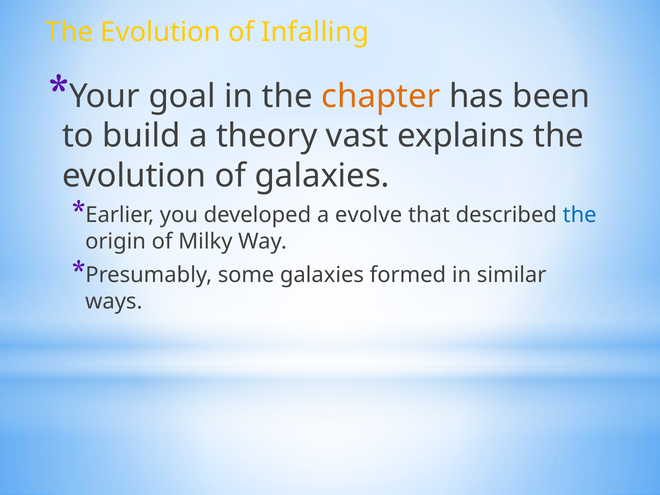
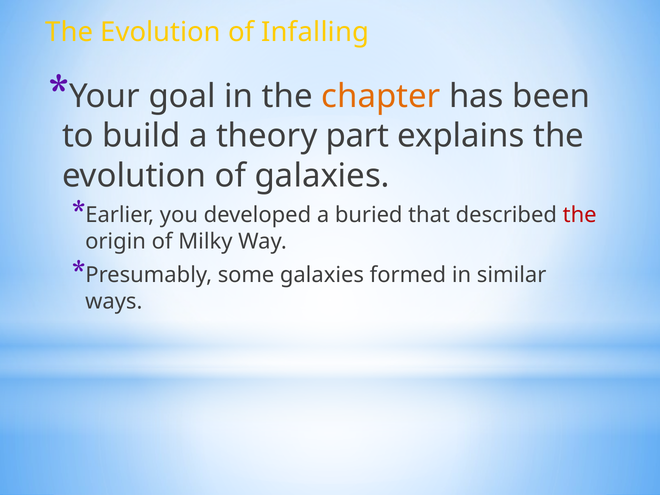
vast: vast -> part
evolve: evolve -> buried
the at (580, 215) colour: blue -> red
